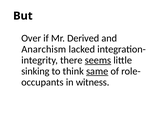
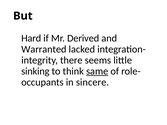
Over: Over -> Hard
Anarchism: Anarchism -> Warranted
seems underline: present -> none
witness: witness -> sincere
